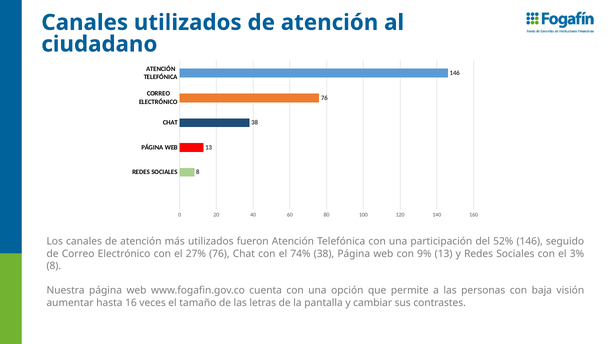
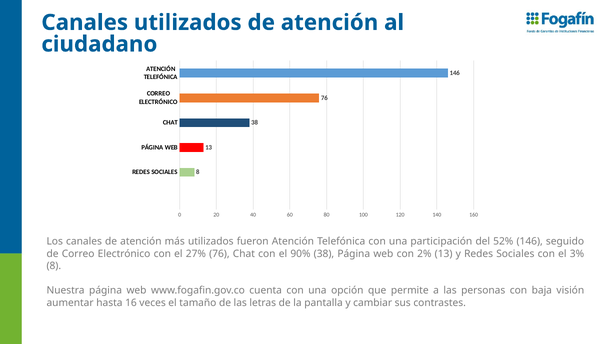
74%: 74% -> 90%
9%: 9% -> 2%
